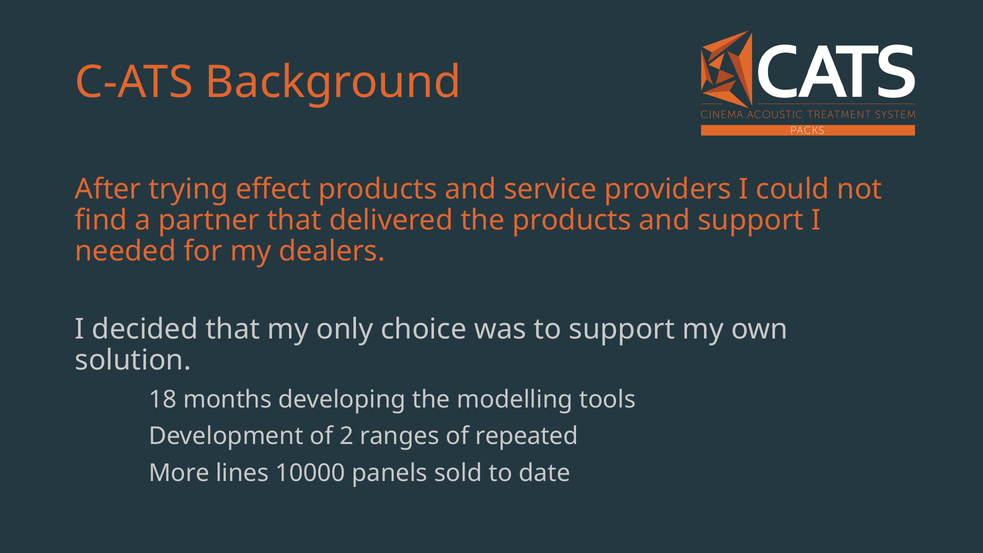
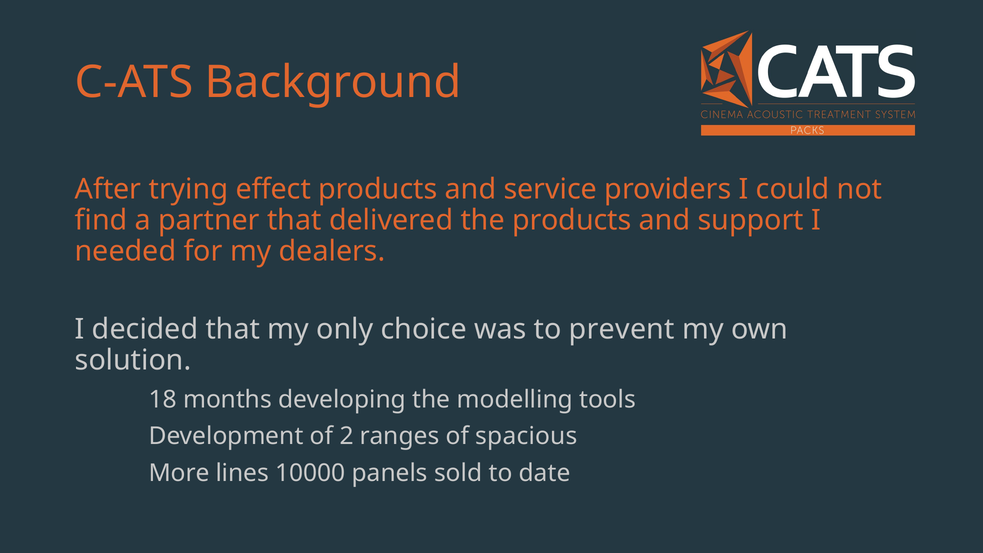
to support: support -> prevent
repeated: repeated -> spacious
